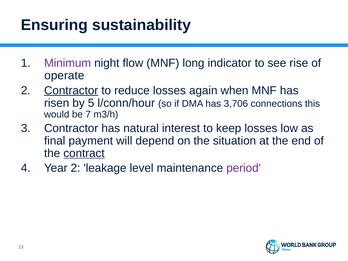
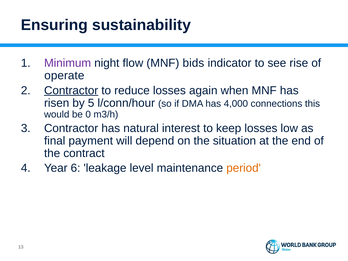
long: long -> bids
3,706: 3,706 -> 4,000
7: 7 -> 0
contract underline: present -> none
Year 2: 2 -> 6
period colour: purple -> orange
